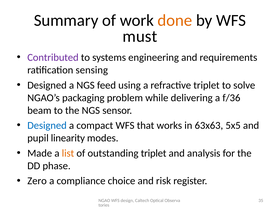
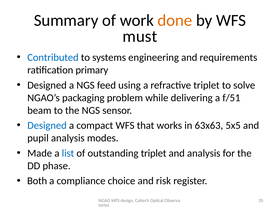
Contributed colour: purple -> blue
sensing: sensing -> primary
f/36: f/36 -> f/51
pupil linearity: linearity -> analysis
list colour: orange -> blue
Zero: Zero -> Both
